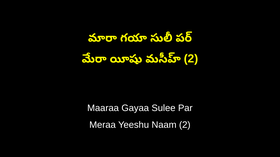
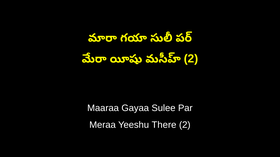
Naam: Naam -> There
